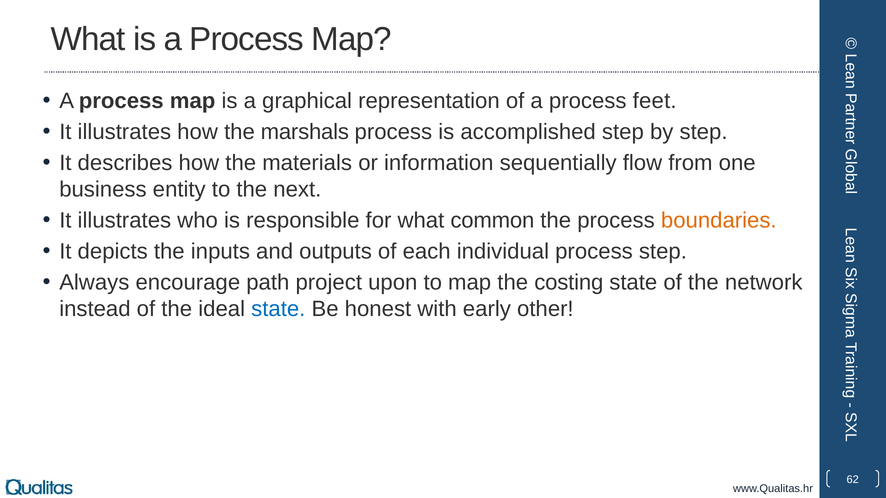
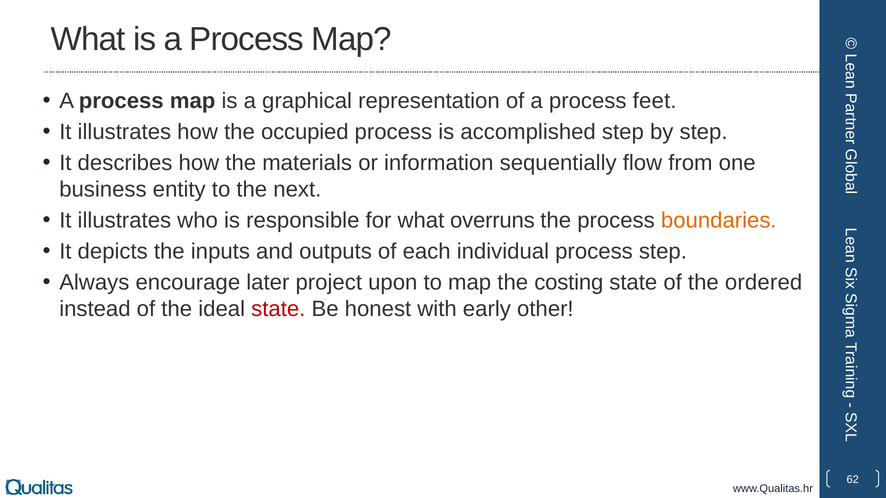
marshals: marshals -> occupied
common: common -> overruns
path: path -> later
network: network -> ordered
state at (278, 309) colour: blue -> red
